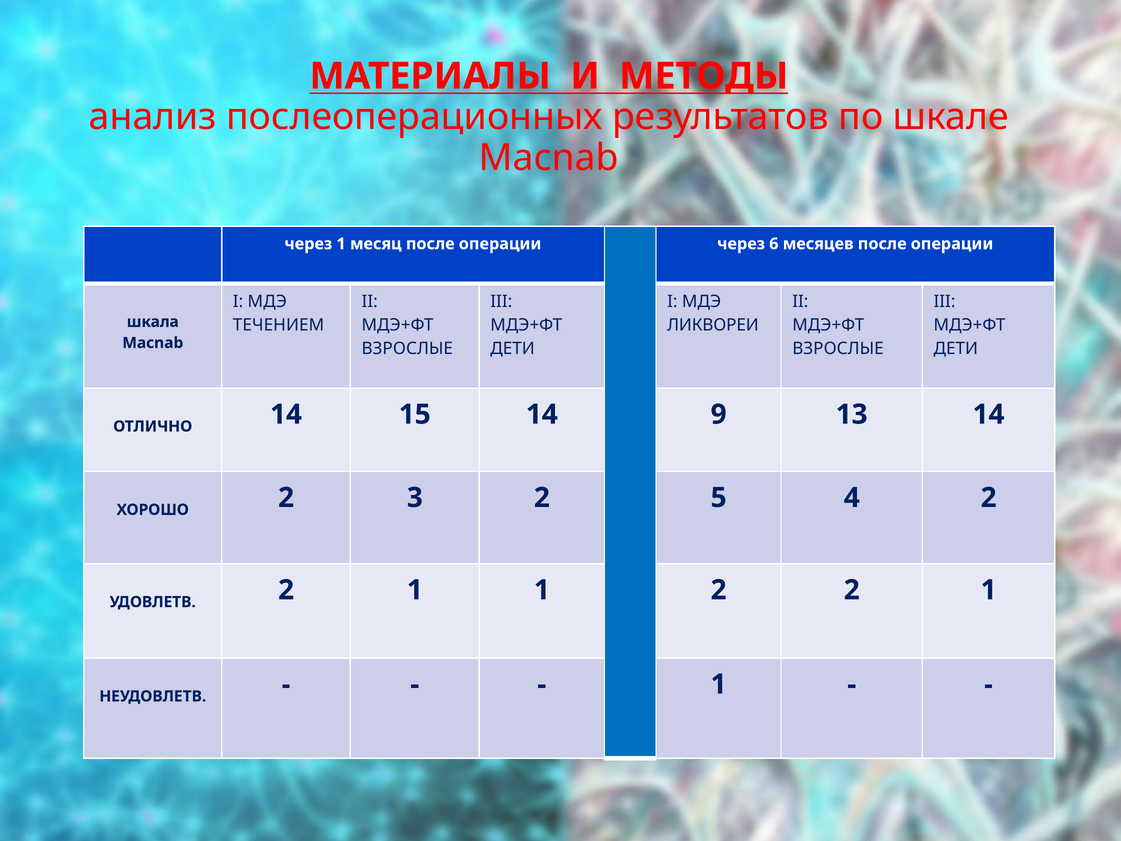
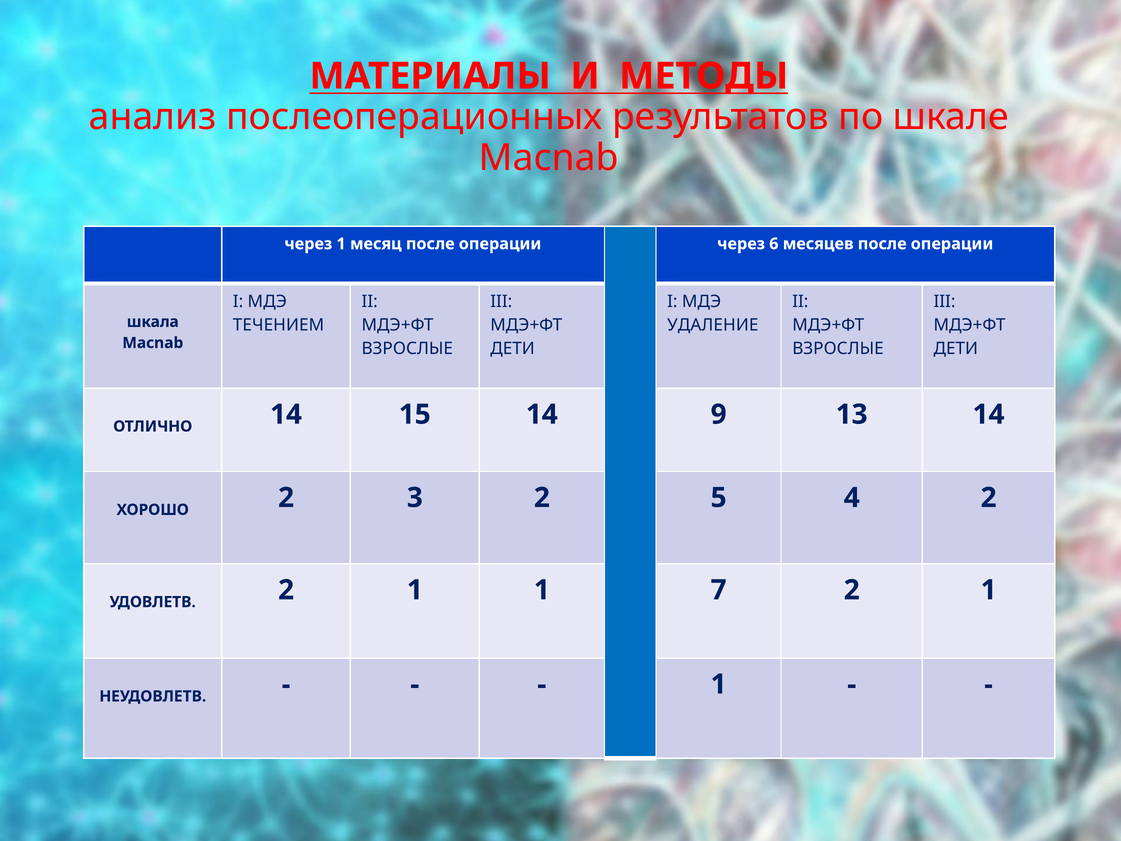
ЛИКВОРЕИ: ЛИКВОРЕИ -> УДАЛЕНИЕ
1 2: 2 -> 7
